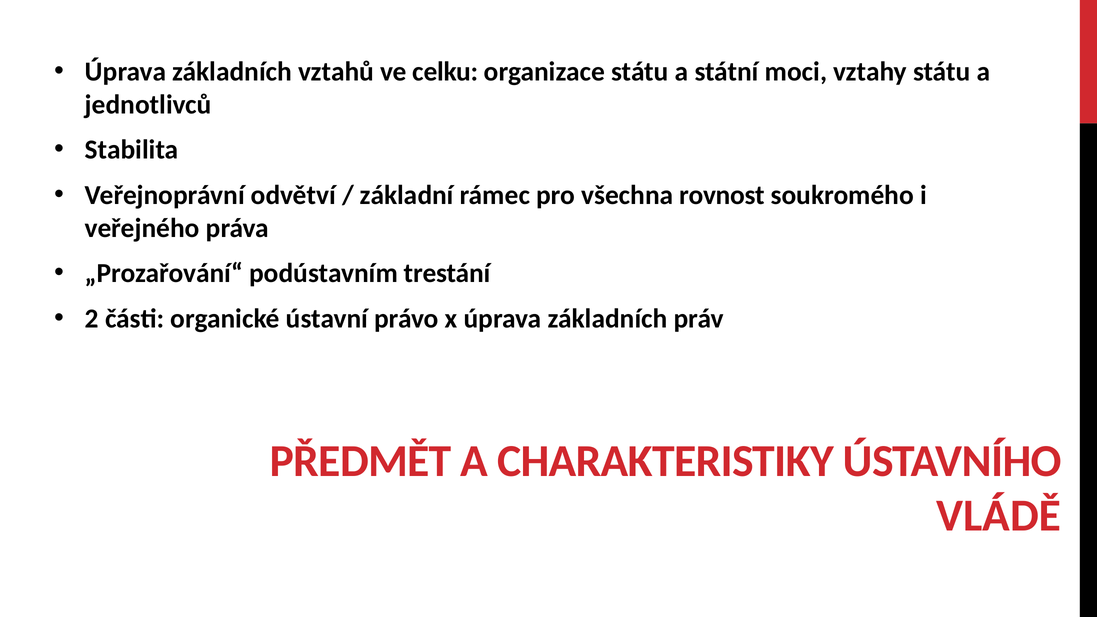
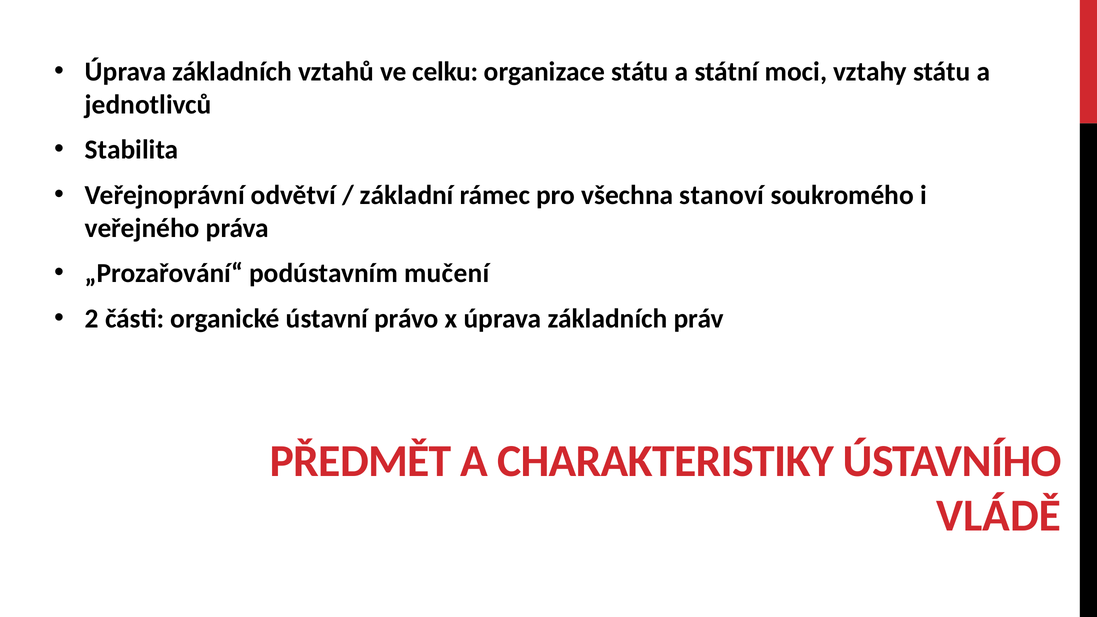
rovnost: rovnost -> stanoví
trestání: trestání -> mučení
